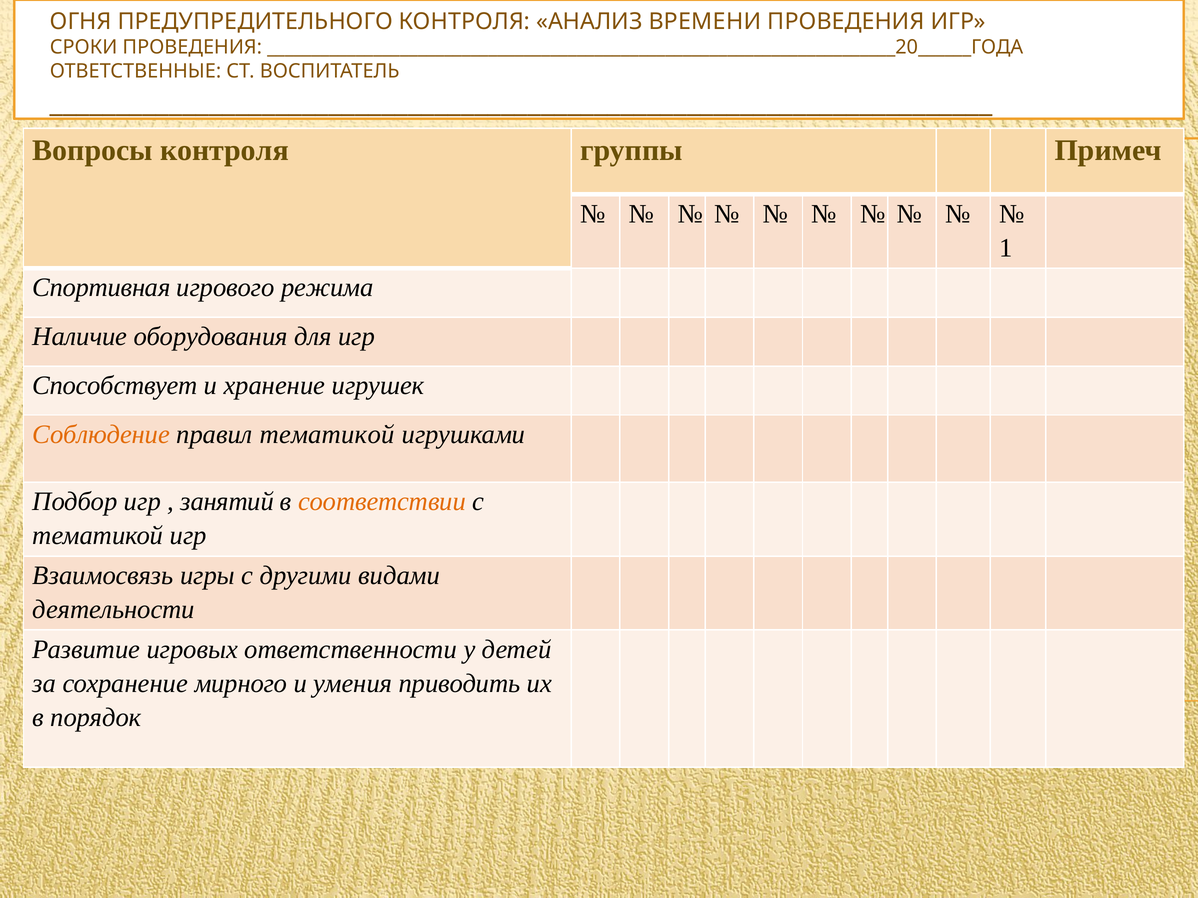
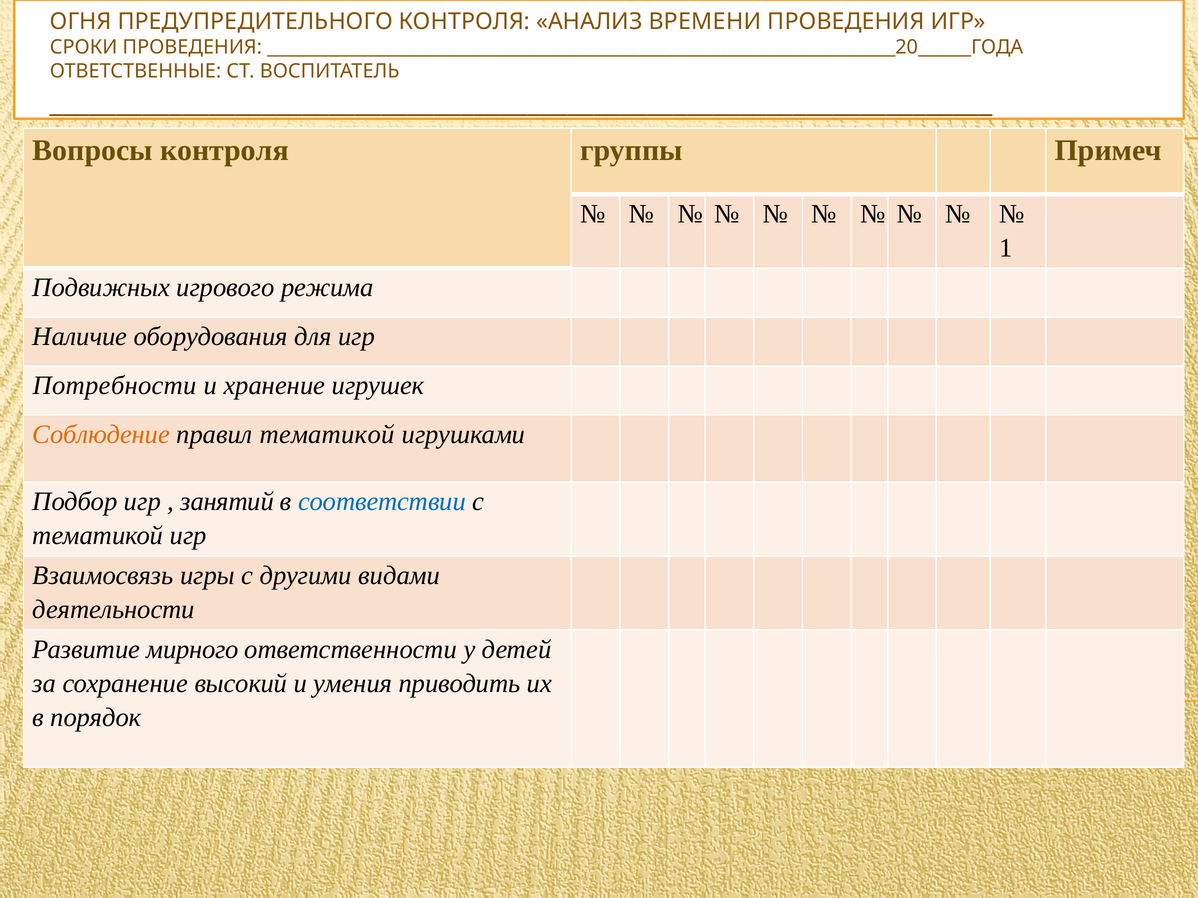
Спортивная: Спортивная -> Подвижных
Способствует: Способствует -> Потребности
соответствии colour: orange -> blue
игровых: игровых -> мирного
мирного: мирного -> высокий
